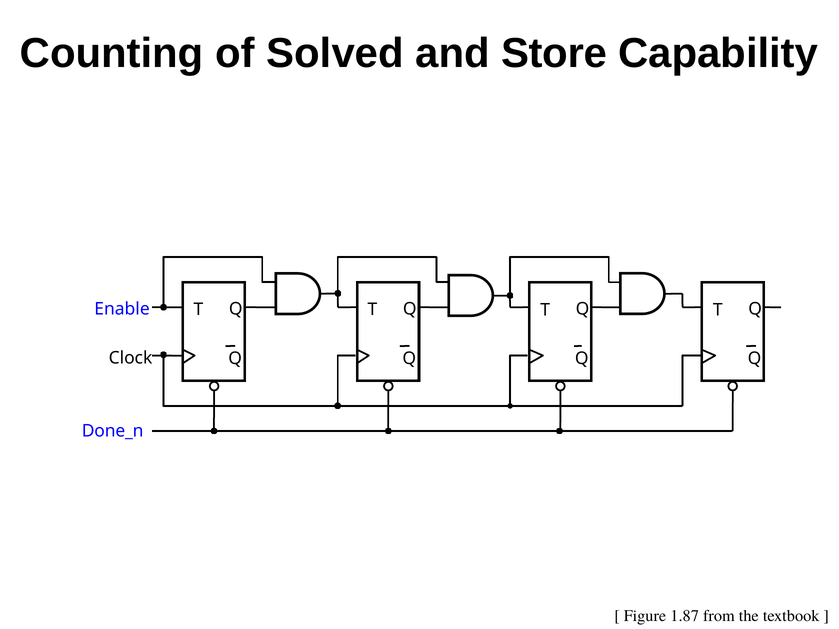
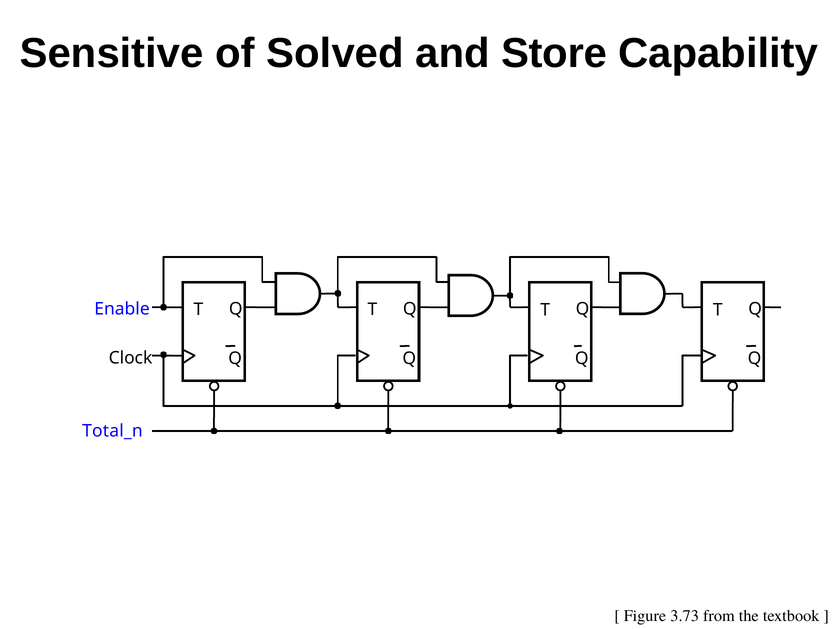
Counting: Counting -> Sensitive
Done_n: Done_n -> Total_n
1.87: 1.87 -> 3.73
